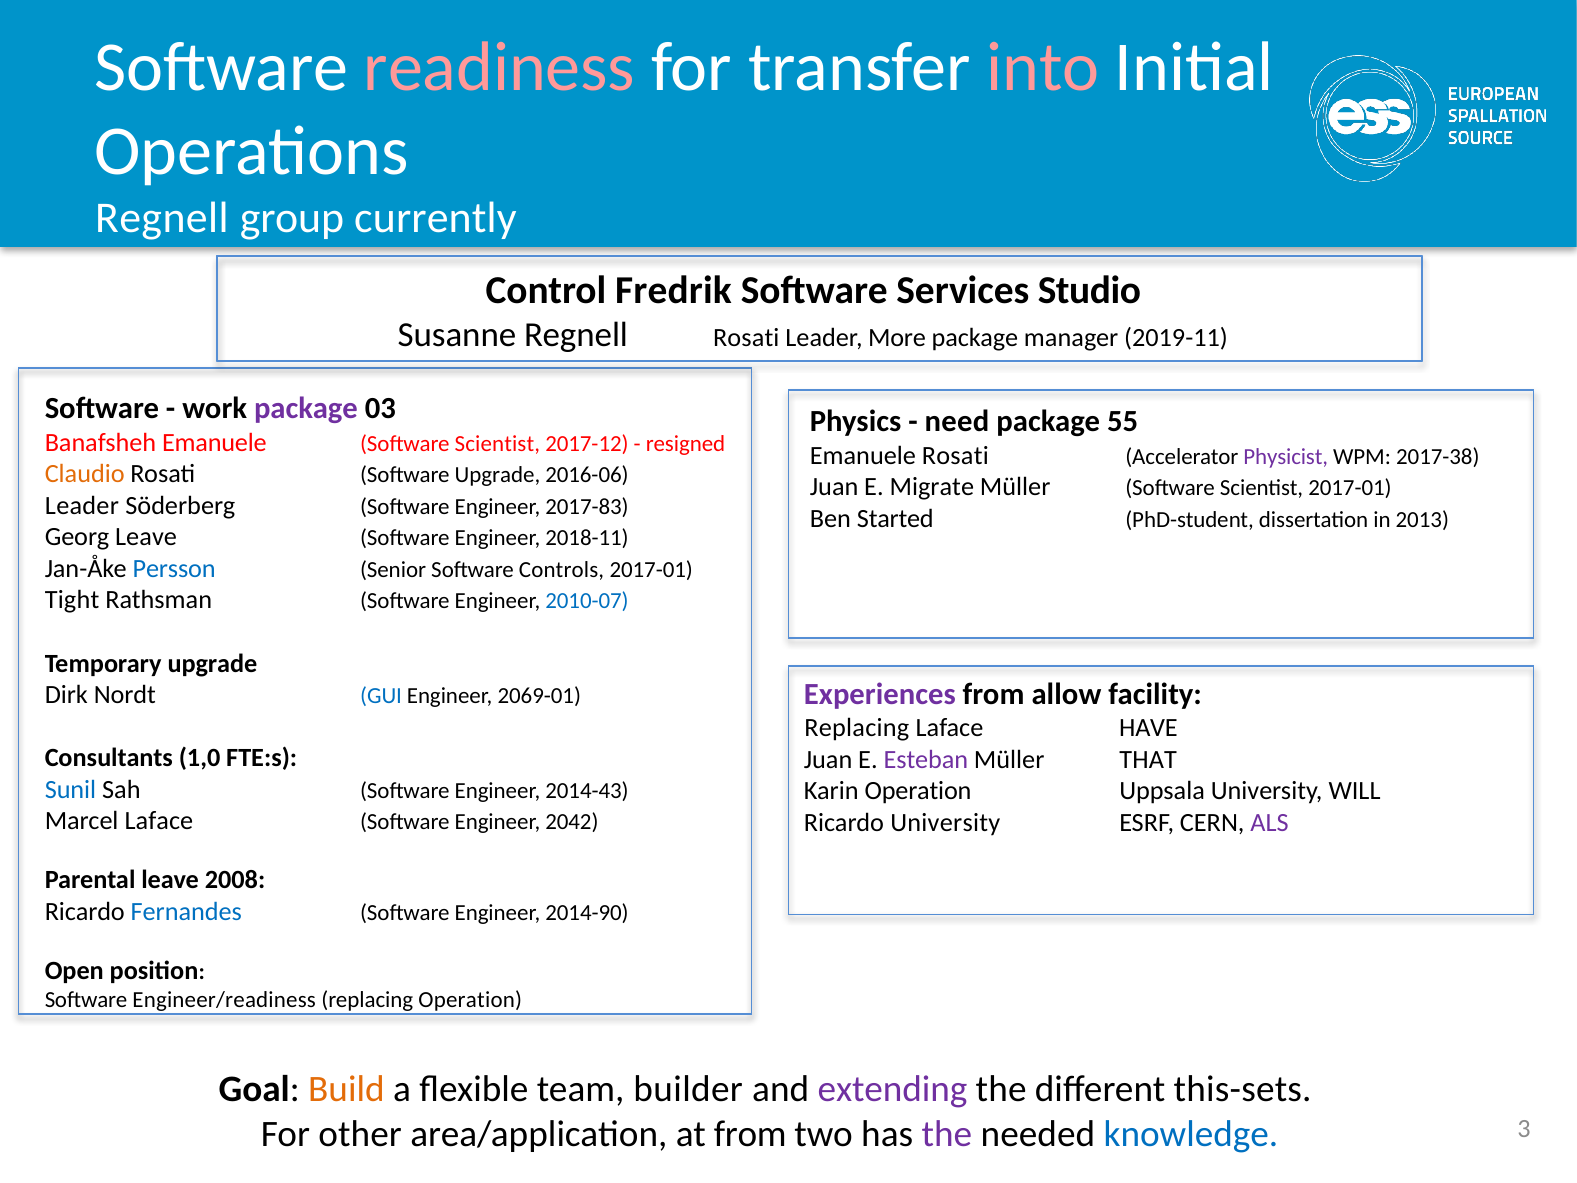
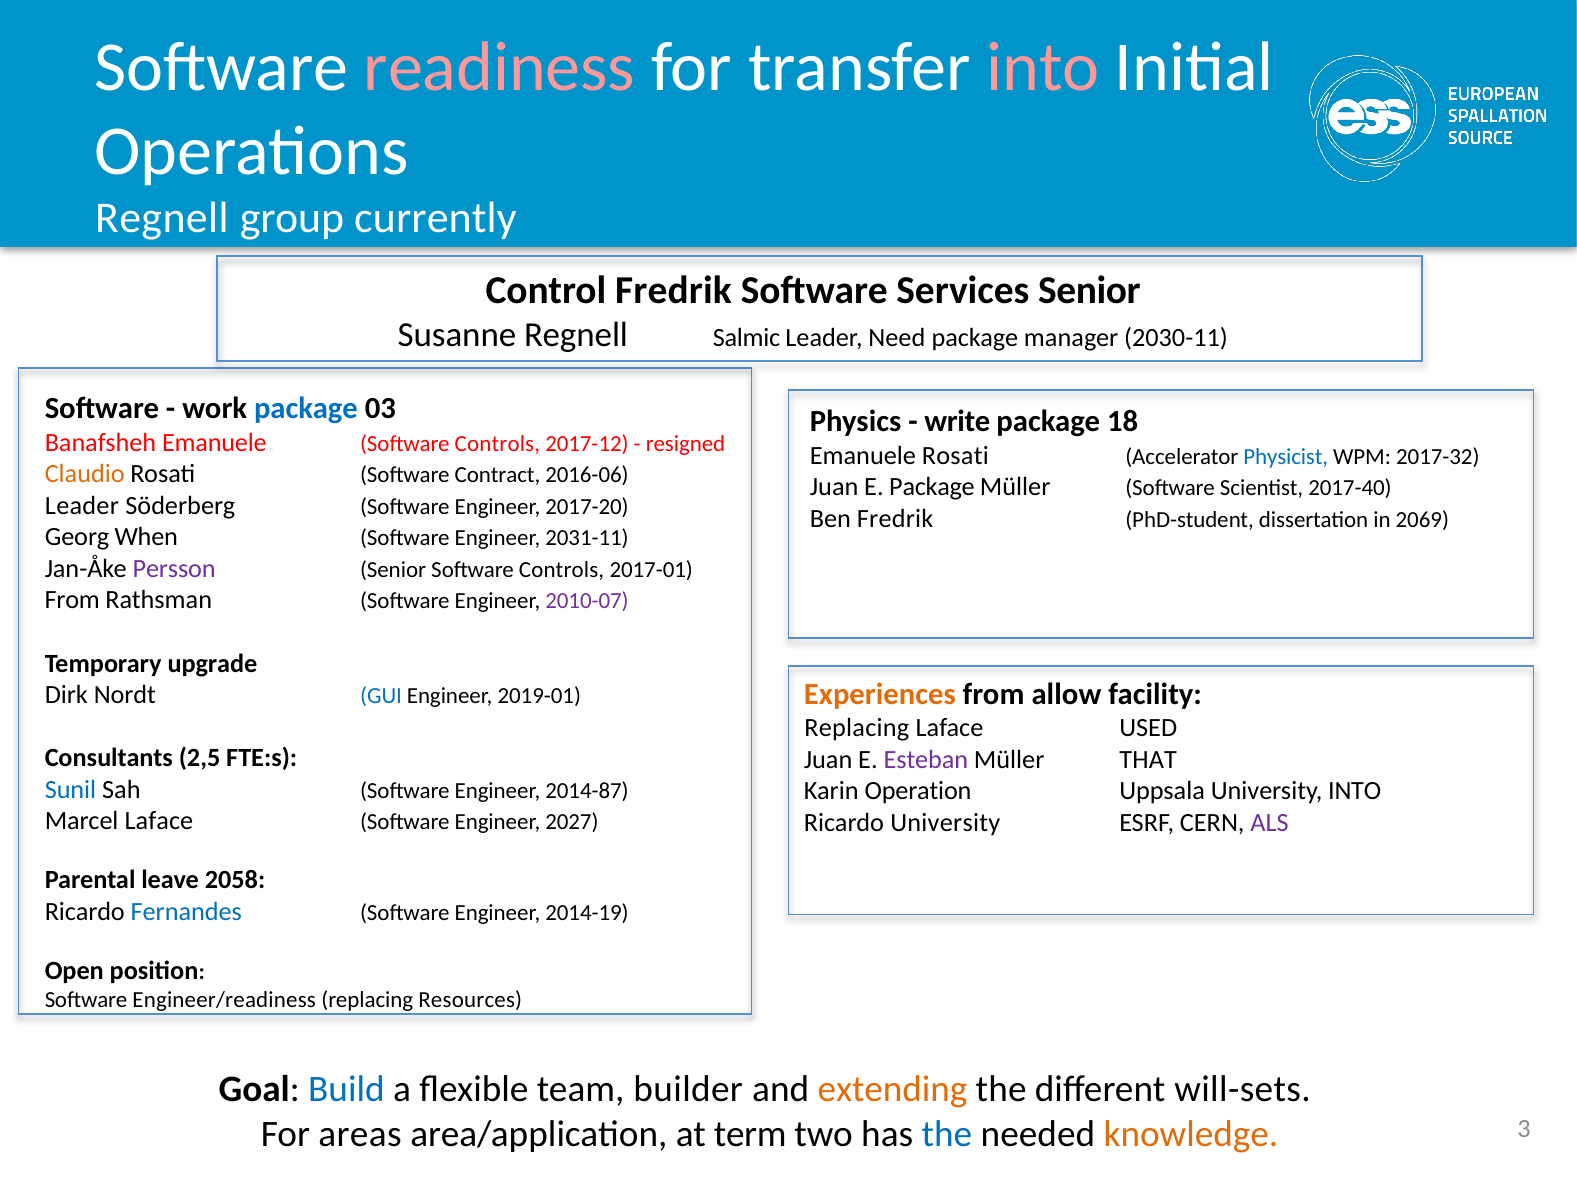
Services Studio: Studio -> Senior
Regnell Rosati: Rosati -> Salmic
More: More -> Need
2019-11: 2019-11 -> 2030-11
package at (306, 409) colour: purple -> blue
need: need -> write
55: 55 -> 18
Scientist at (497, 444): Scientist -> Controls
Physicist colour: purple -> blue
2017-38: 2017-38 -> 2017-32
Software Upgrade: Upgrade -> Contract
E Migrate: Migrate -> Package
Scientist 2017-01: 2017-01 -> 2017-40
2017-83: 2017-83 -> 2017-20
Ben Started: Started -> Fredrik
2013: 2013 -> 2069
Georg Leave: Leave -> When
2018-11: 2018-11 -> 2031-11
Persson colour: blue -> purple
Tight at (72, 600): Tight -> From
2010-07 colour: blue -> purple
Experiences colour: purple -> orange
2069-01: 2069-01 -> 2019-01
HAVE: HAVE -> USED
1,0: 1,0 -> 2,5
2014-43: 2014-43 -> 2014-87
University WILL: WILL -> INTO
2042: 2042 -> 2027
2008: 2008 -> 2058
2014-90: 2014-90 -> 2014-19
replacing Operation: Operation -> Resources
Build colour: orange -> blue
extending colour: purple -> orange
this-sets: this-sets -> will-sets
other: other -> areas
at from: from -> term
the at (947, 1134) colour: purple -> blue
knowledge colour: blue -> orange
